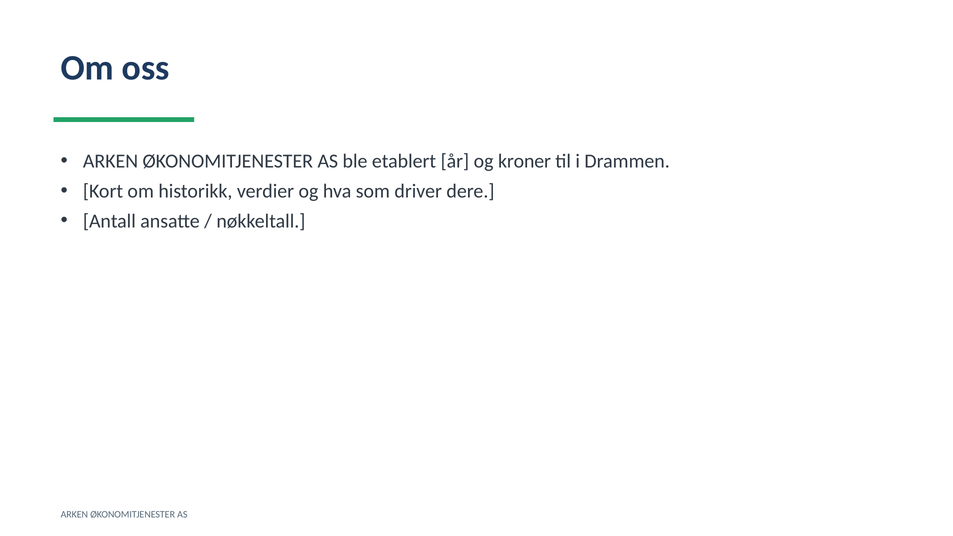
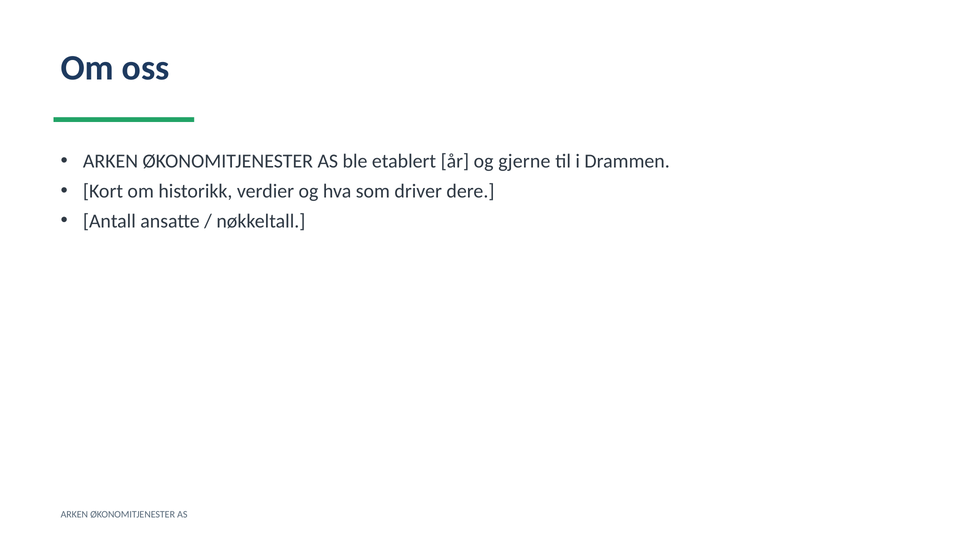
kroner: kroner -> gjerne
